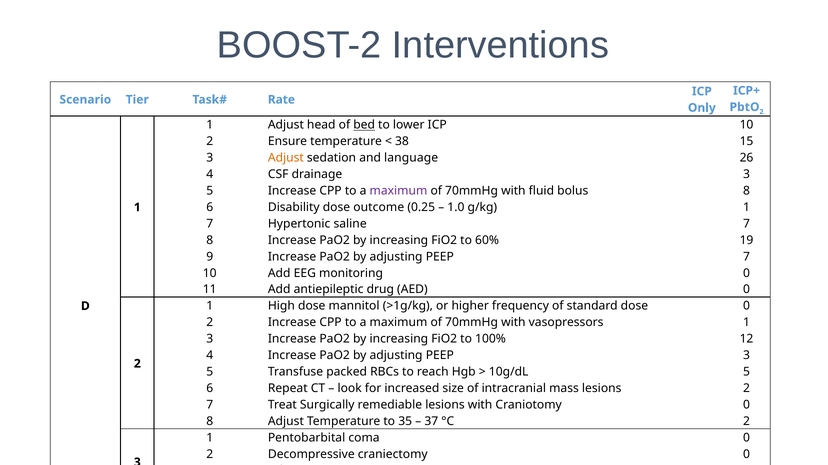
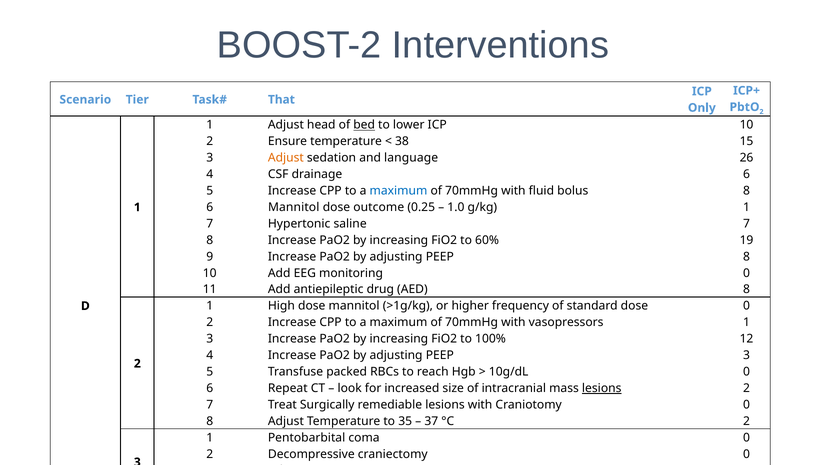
Rate: Rate -> That
drainage 3: 3 -> 6
maximum at (398, 191) colour: purple -> blue
6 Disability: Disability -> Mannitol
PEEP 7: 7 -> 8
AED 0: 0 -> 8
10g/dL 5: 5 -> 0
lesions at (602, 389) underline: none -> present
